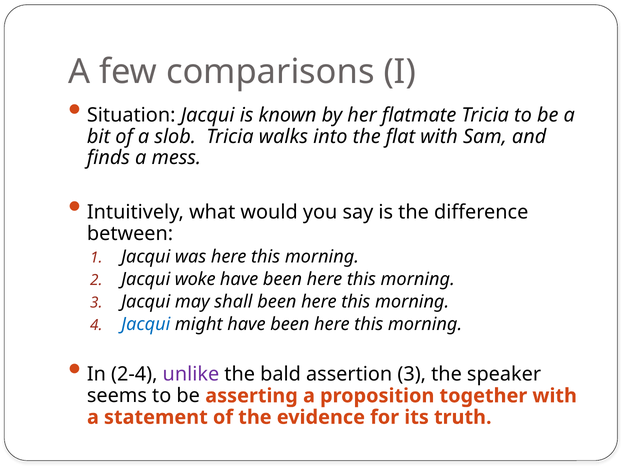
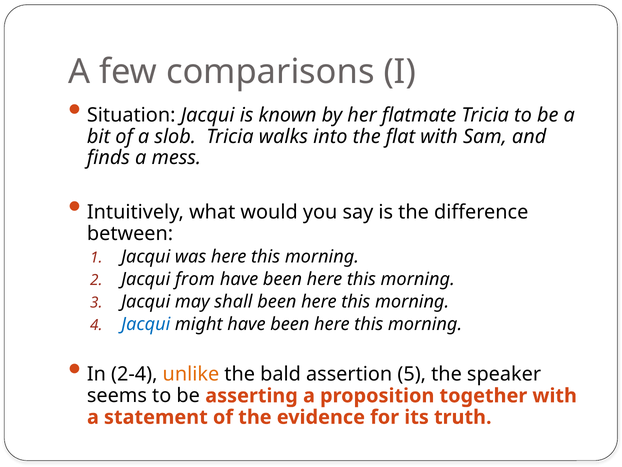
woke: woke -> from
unlike colour: purple -> orange
assertion 3: 3 -> 5
